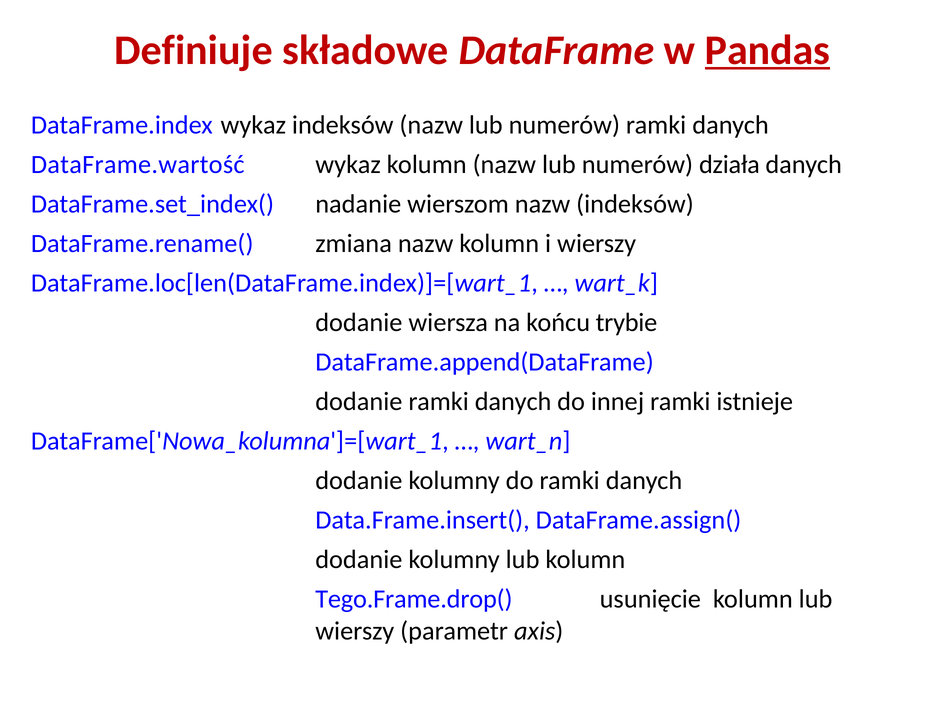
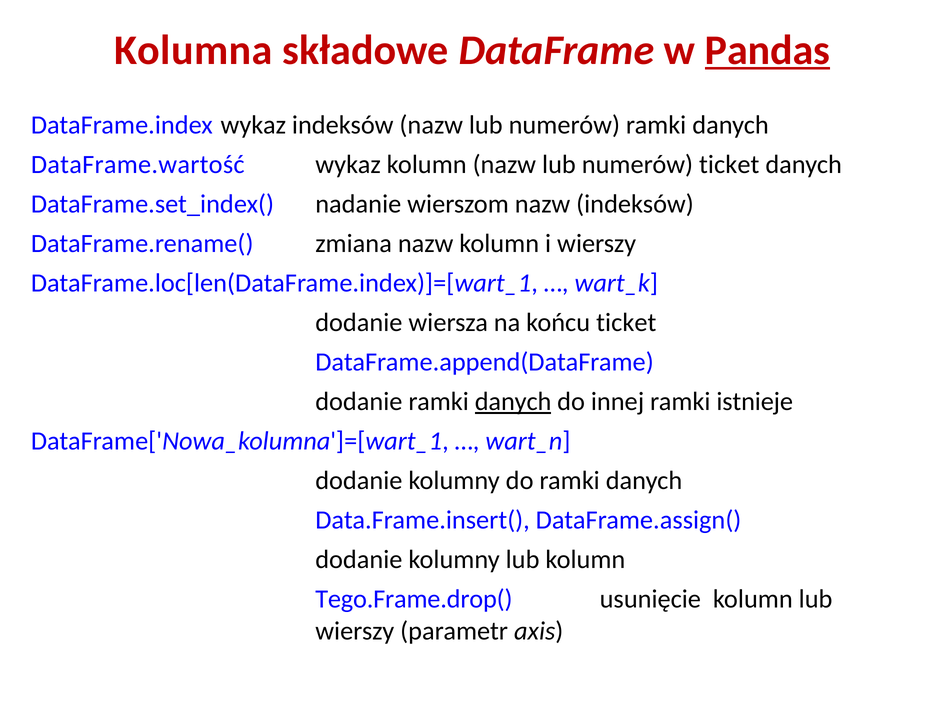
Definiuje: Definiuje -> Kolumna
numerów działa: działa -> ticket
końcu trybie: trybie -> ticket
danych at (513, 402) underline: none -> present
